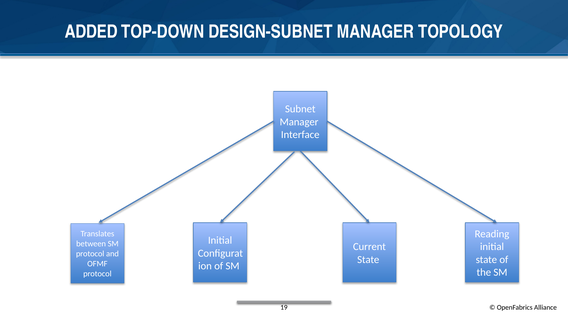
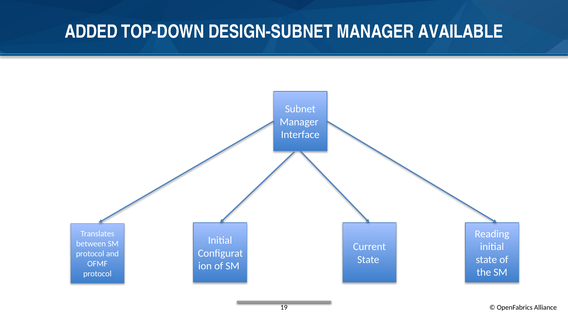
TOPOLOGY: TOPOLOGY -> AVAILABLE
